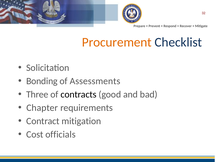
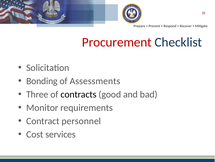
Procurement colour: orange -> red
Chapter: Chapter -> Monitor
mitigation: mitigation -> personnel
officials: officials -> services
